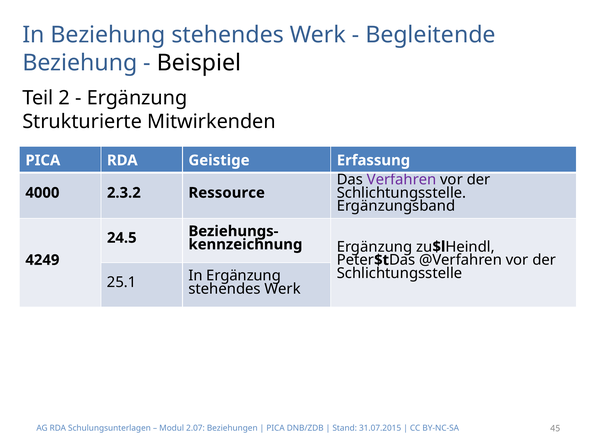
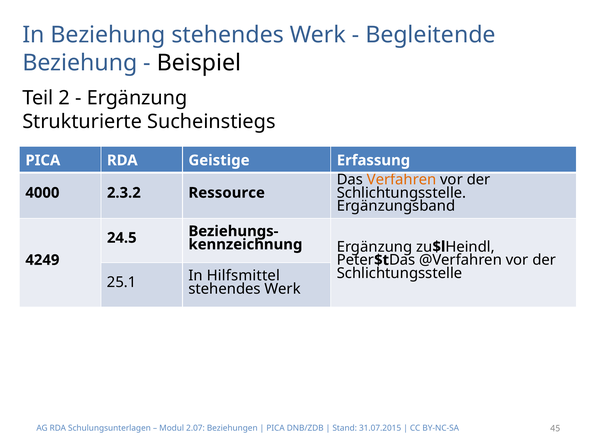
Mitwirkenden: Mitwirkenden -> Sucheinstiegs
Verfahren colour: purple -> orange
In Ergänzung: Ergänzung -> Hilfsmittel
